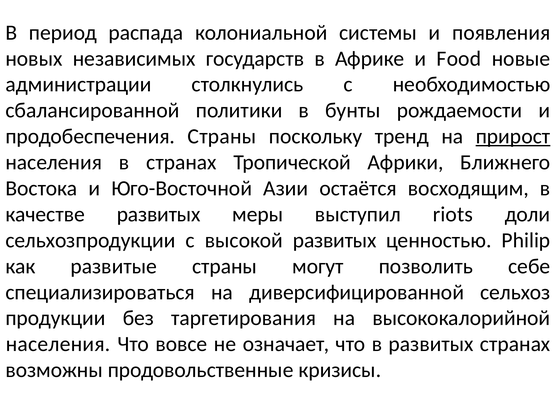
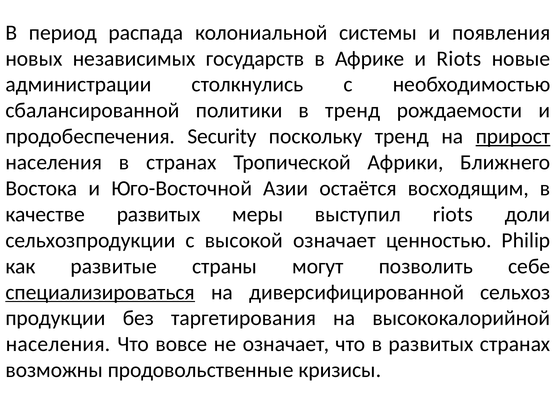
и Food: Food -> Riots
в бунты: бунты -> тренд
продобеспечения Страны: Страны -> Security
высокой развитых: развитых -> означает
специализироваться underline: none -> present
